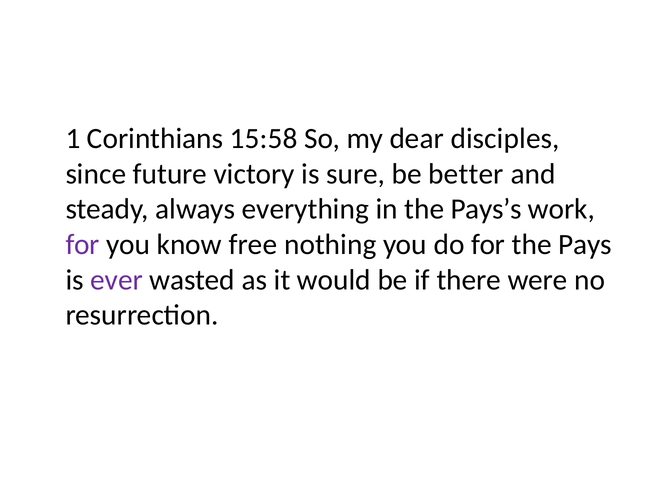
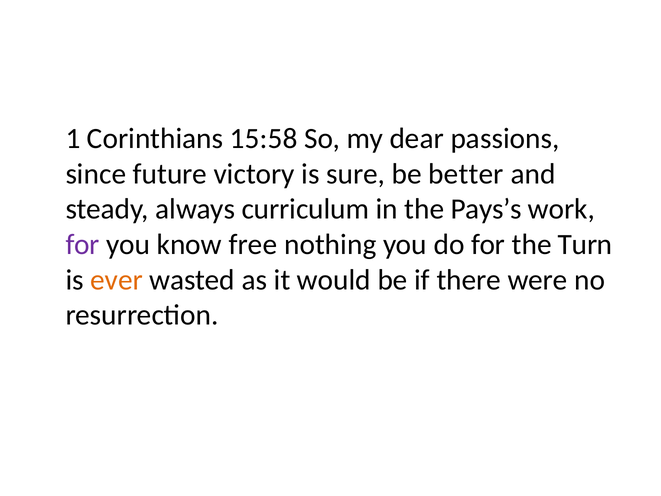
disciples: disciples -> passions
everything: everything -> curriculum
Pays: Pays -> Turn
ever colour: purple -> orange
